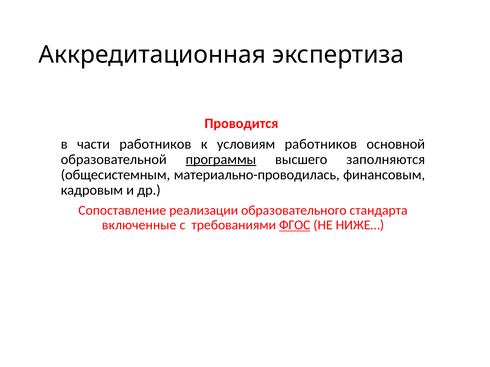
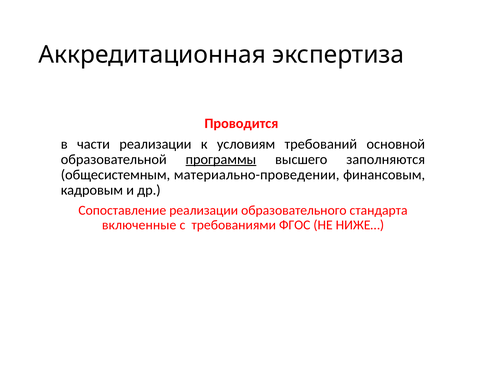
части работников: работников -> реализации
условиям работников: работников -> требований
материально-проводилась: материально-проводилась -> материально-проведении
ФГОС underline: present -> none
